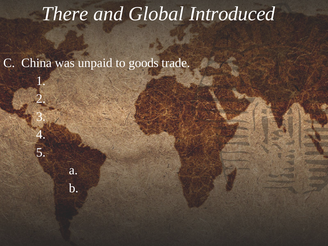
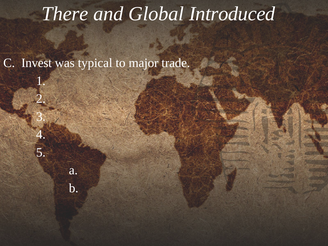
China: China -> Invest
unpaid: unpaid -> typical
goods: goods -> major
